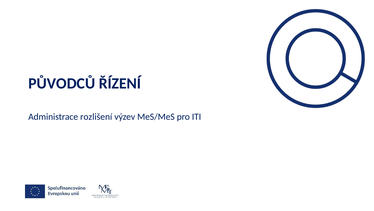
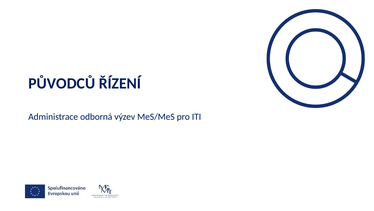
rozlišení: rozlišení -> odborná
